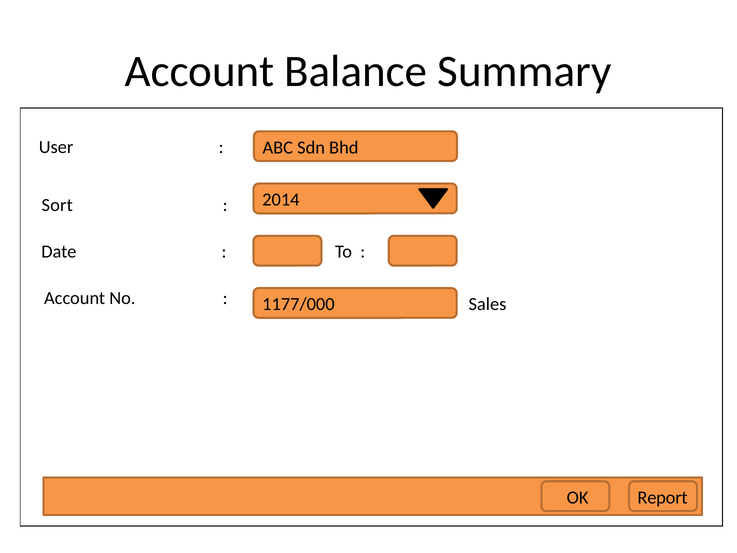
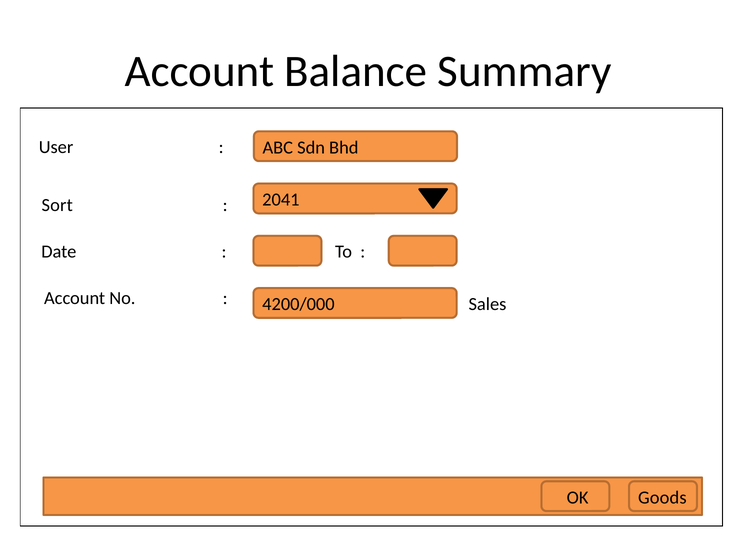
2014: 2014 -> 2041
1177/000: 1177/000 -> 4200/000
Report: Report -> Goods
